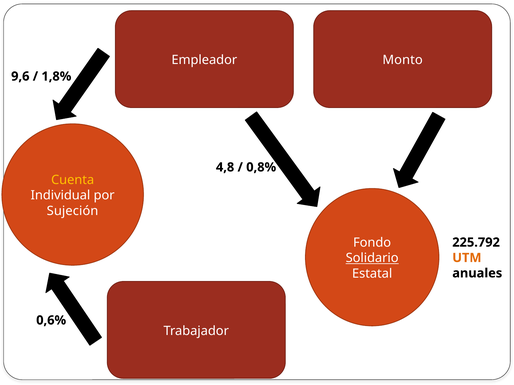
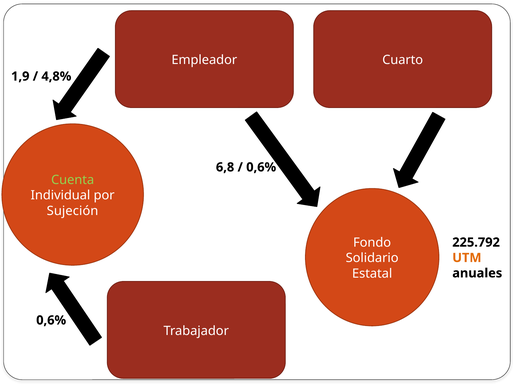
Monto: Monto -> Cuarto
9,6: 9,6 -> 1,9
1,8%: 1,8% -> 4,8%
4,8: 4,8 -> 6,8
0,8% at (261, 167): 0,8% -> 0,6%
Cuenta colour: yellow -> light green
Solidario underline: present -> none
